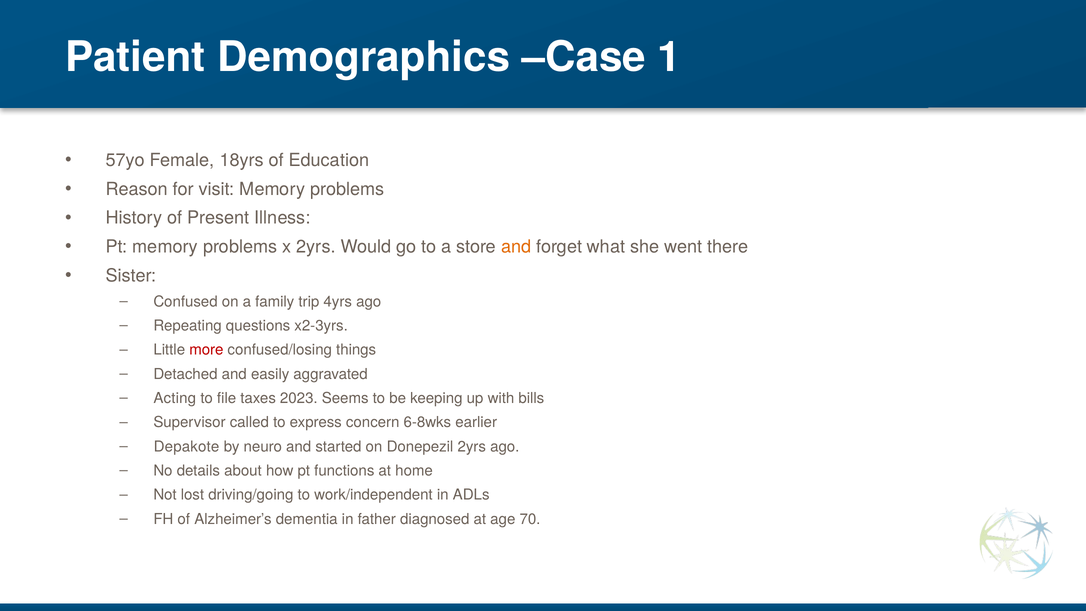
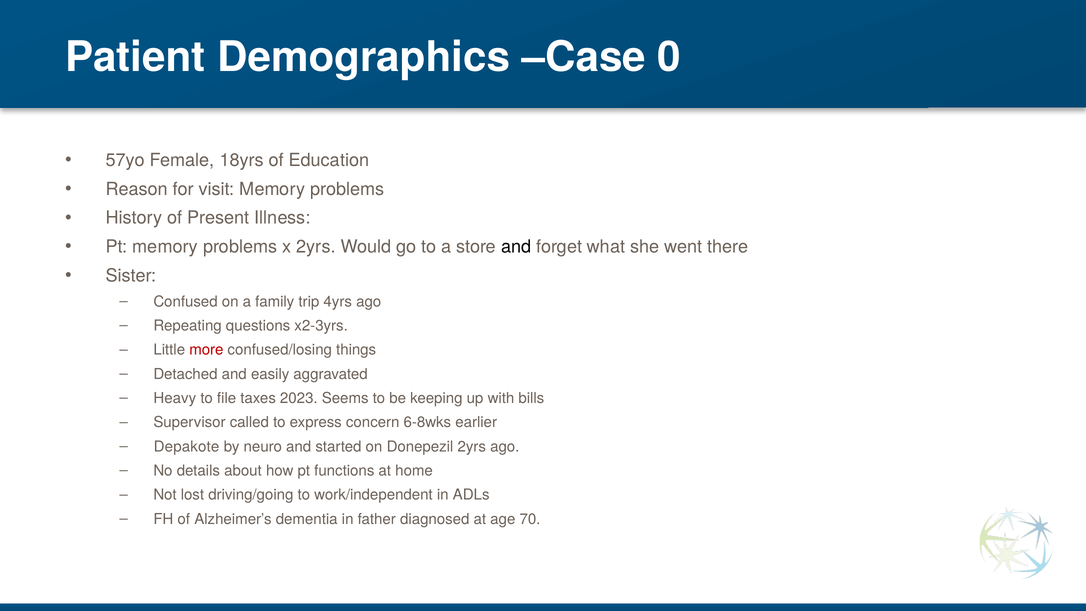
1: 1 -> 0
and at (516, 247) colour: orange -> black
Acting: Acting -> Heavy
